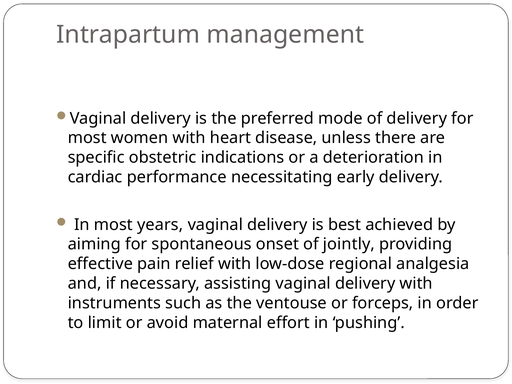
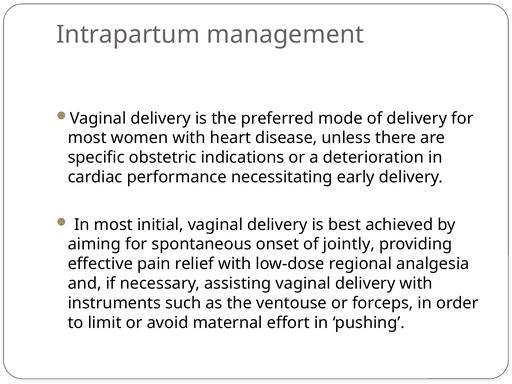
years: years -> initial
